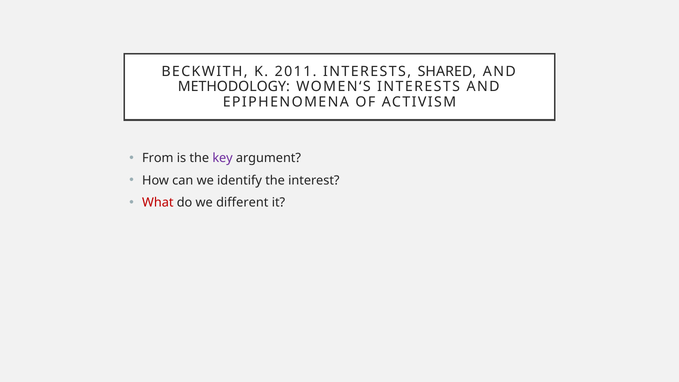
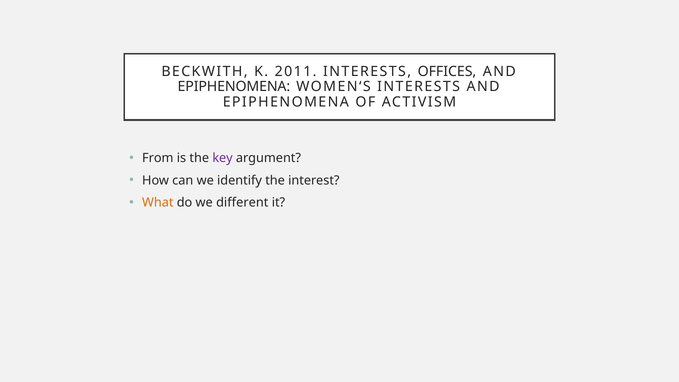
SHARED: SHARED -> OFFICES
METHODOLOGY at (234, 87): METHODOLOGY -> EPIPHENOMENA
What colour: red -> orange
